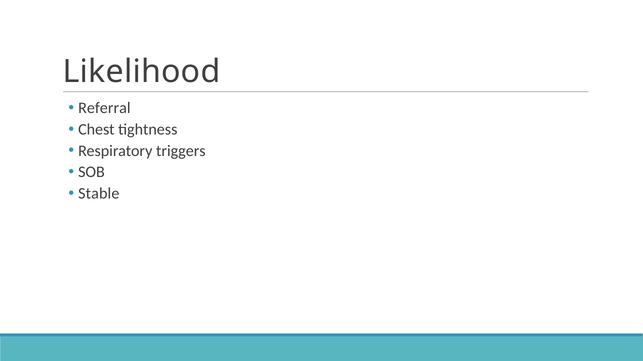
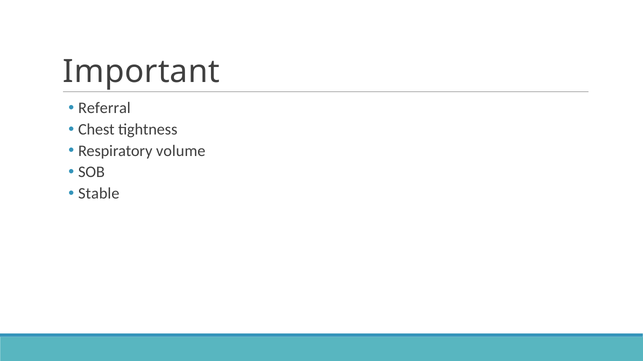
Likelihood: Likelihood -> Important
triggers: triggers -> volume
